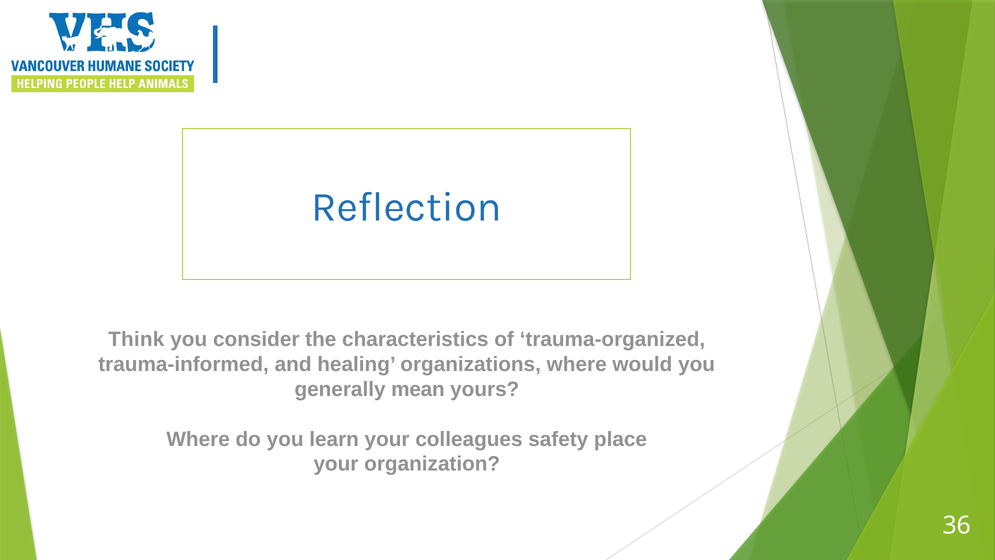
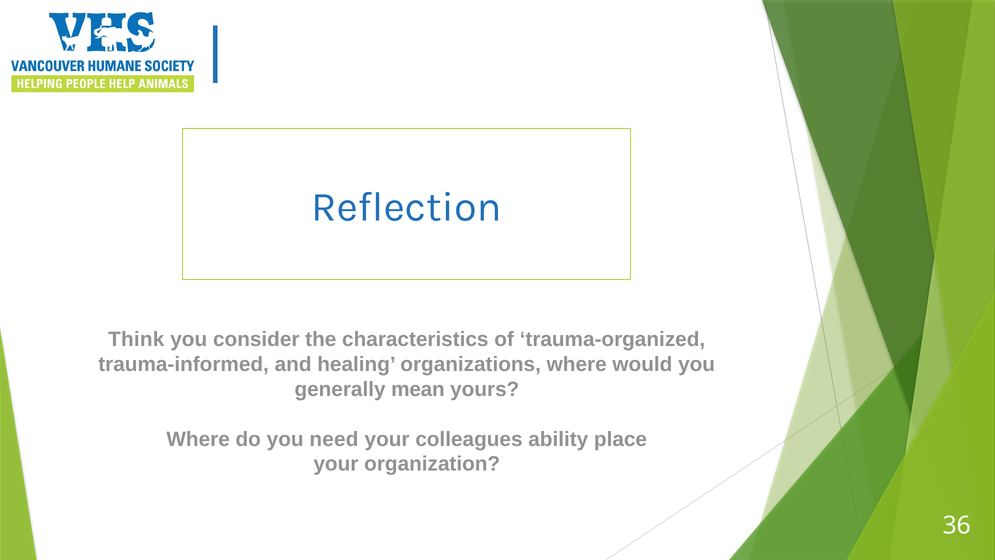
learn: learn -> need
safety: safety -> ability
